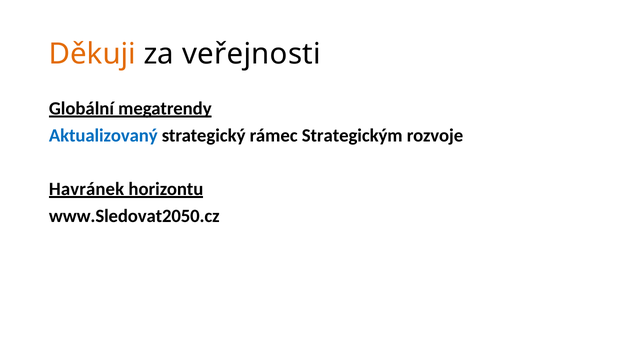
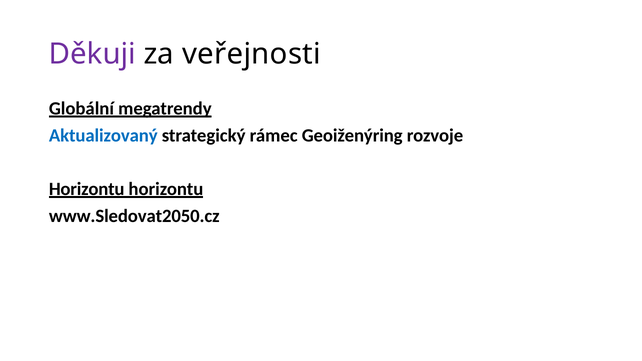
Děkuji colour: orange -> purple
Strategickým: Strategickým -> Geoiženýring
Havránek at (87, 189): Havránek -> Horizontu
